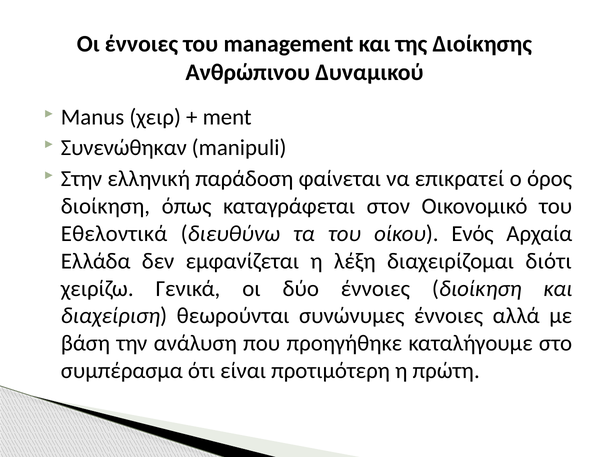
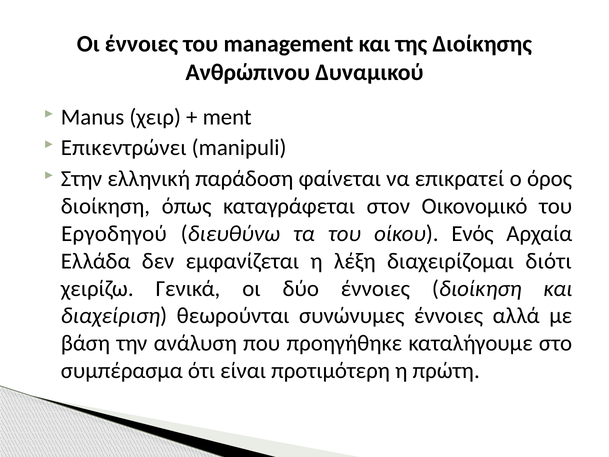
Συνενώθηκαν: Συνενώθηκαν -> Επικεντρώνει
Εθελοντικά: Εθελοντικά -> Εργοδηγού
